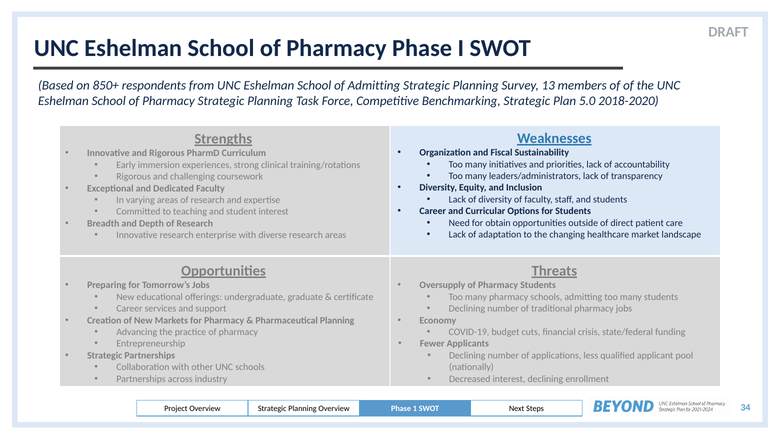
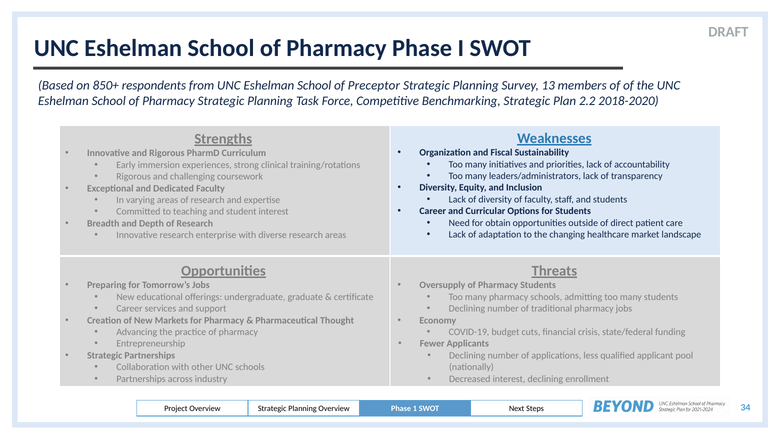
of Admitting: Admitting -> Preceptor
5.0: 5.0 -> 2.2
Pharmaceutical Planning: Planning -> Thought
